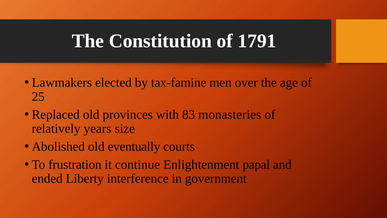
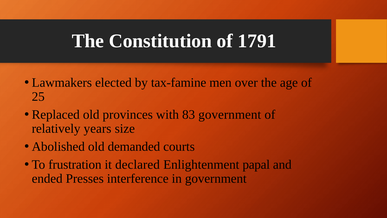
83 monasteries: monasteries -> government
eventually: eventually -> demanded
continue: continue -> declared
Liberty: Liberty -> Presses
